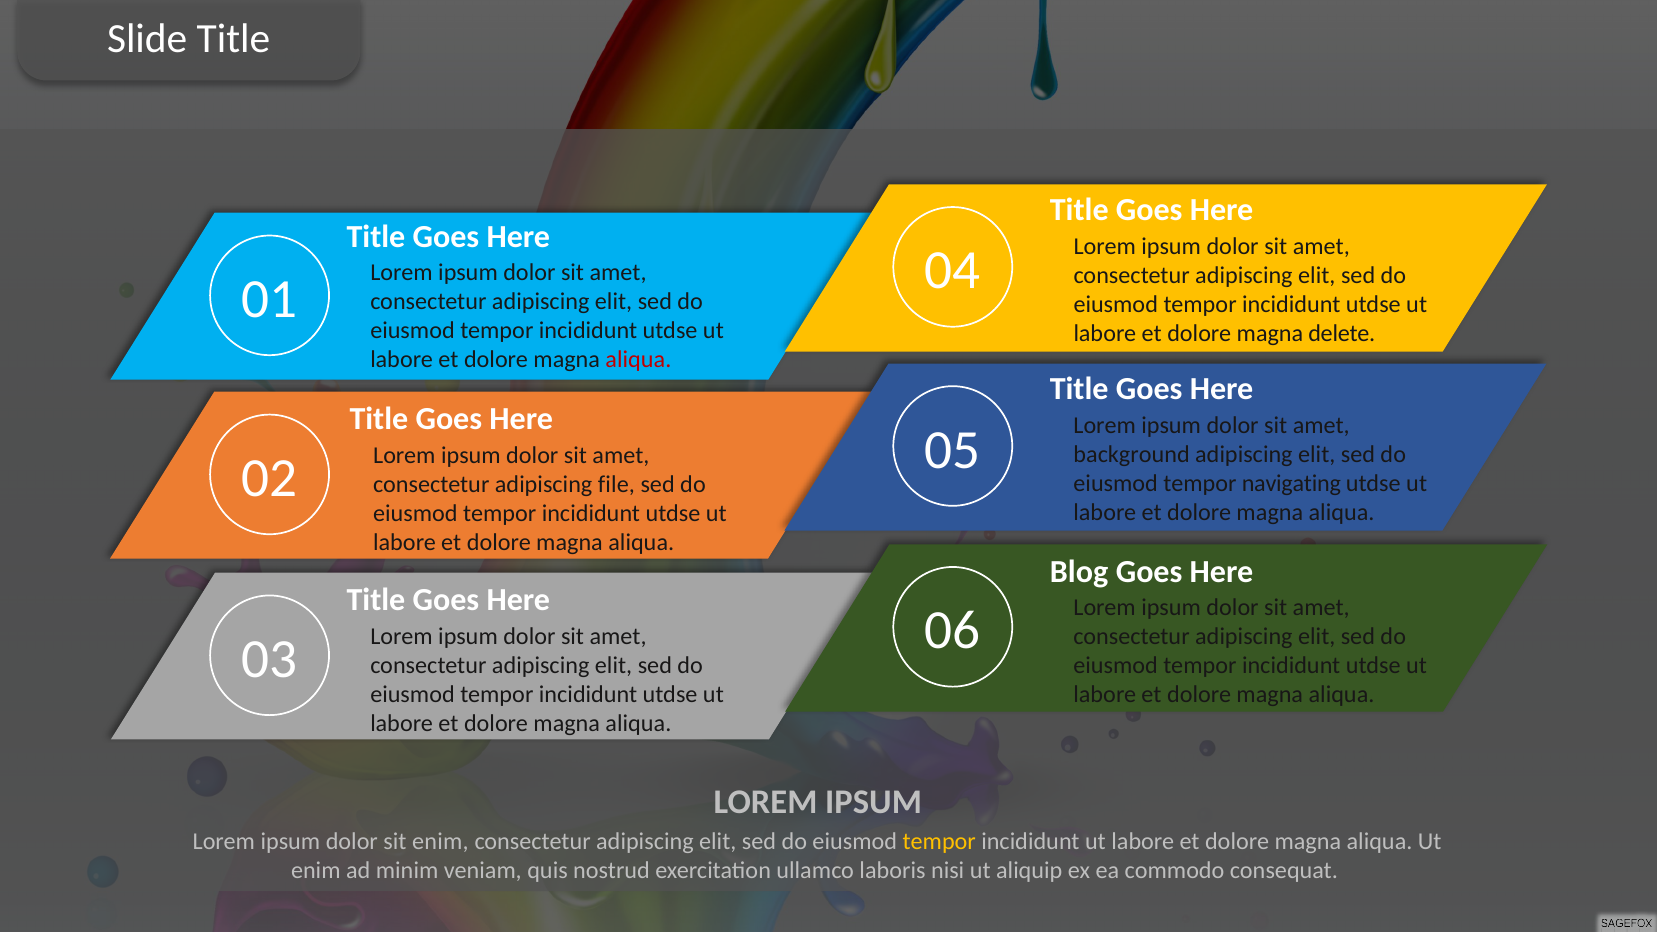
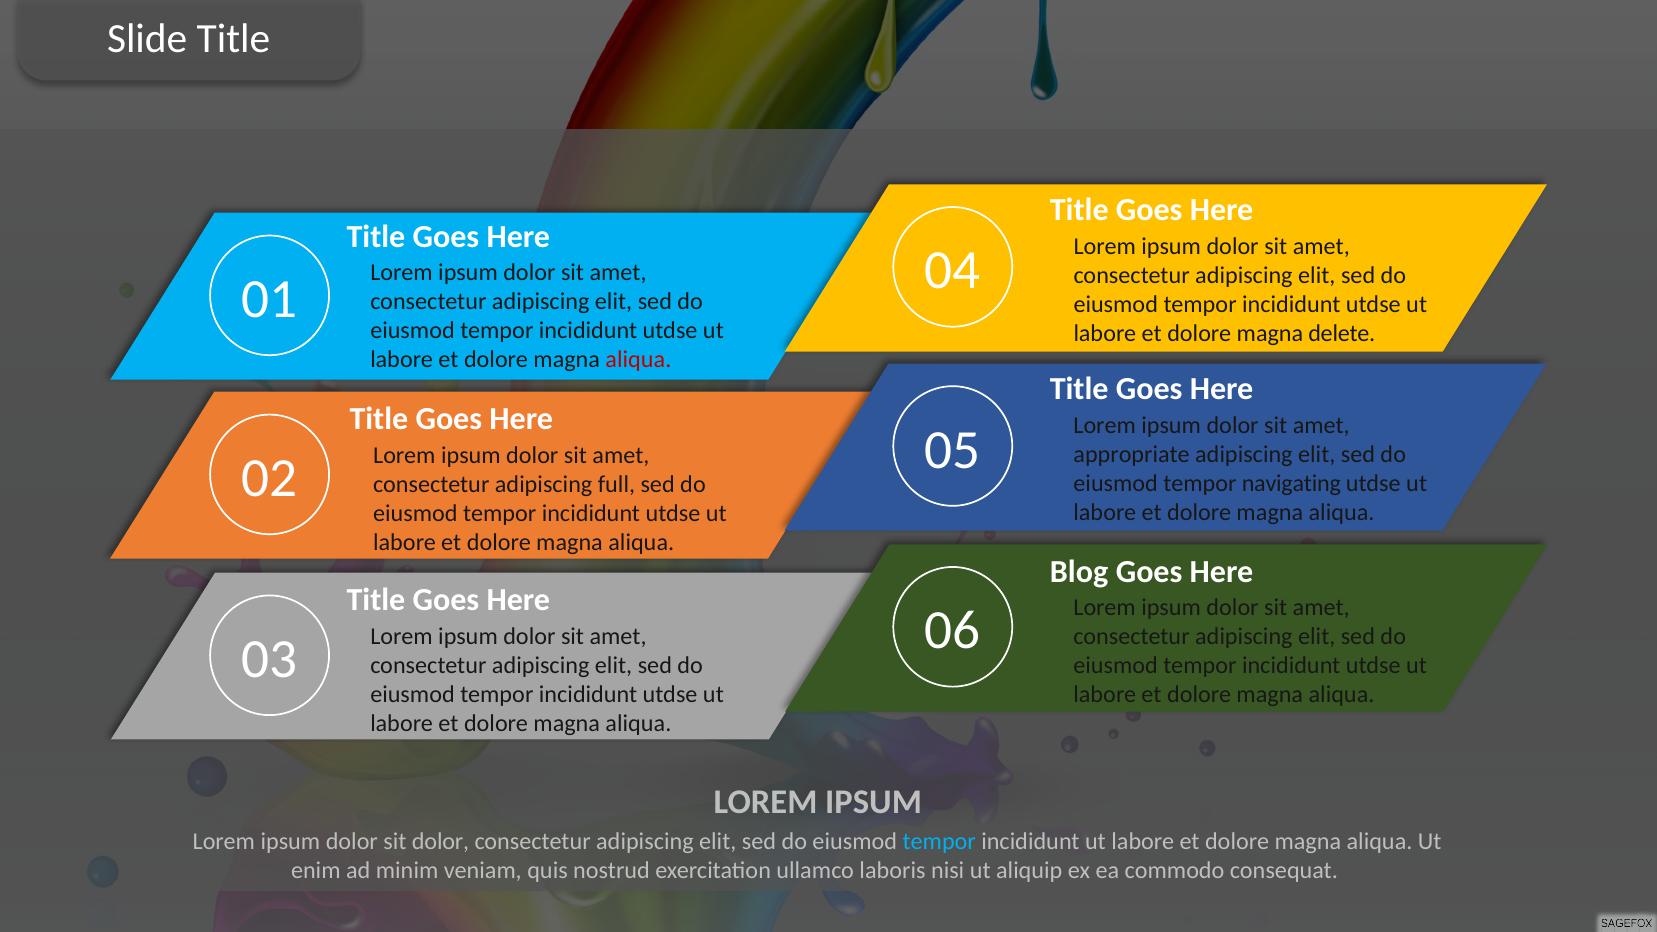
background: background -> appropriate
file: file -> full
sit enim: enim -> dolor
tempor at (939, 841) colour: yellow -> light blue
